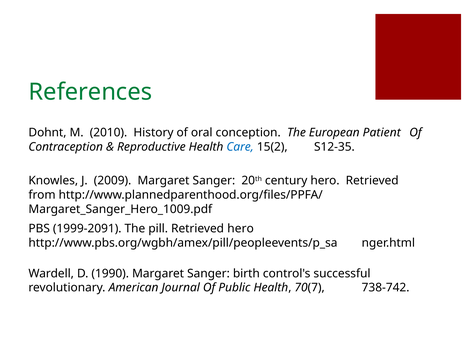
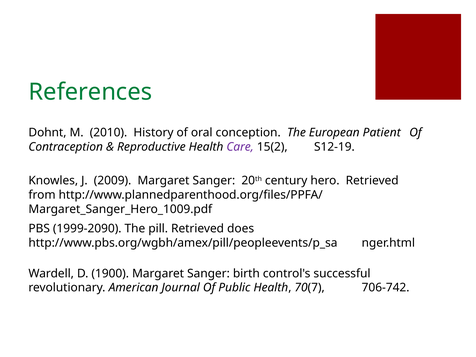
Care colour: blue -> purple
S12-35: S12-35 -> S12-19
1999-2091: 1999-2091 -> 1999-2090
Retrieved hero: hero -> does
1990: 1990 -> 1900
738-742: 738-742 -> 706-742
